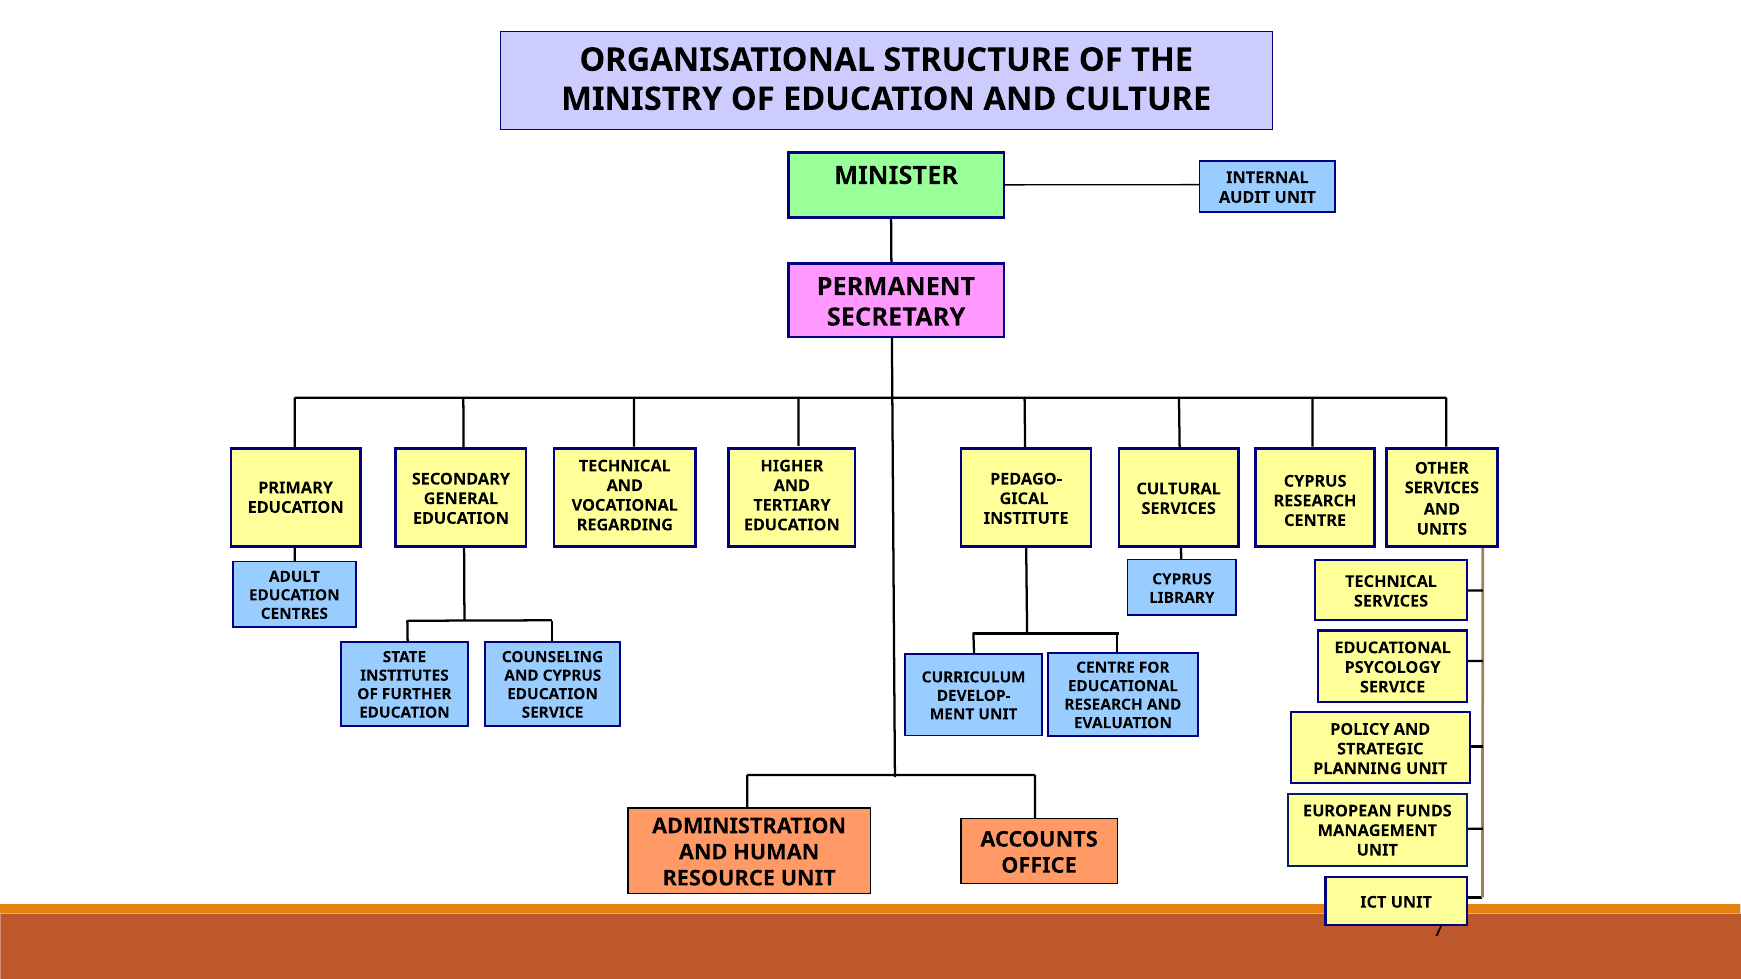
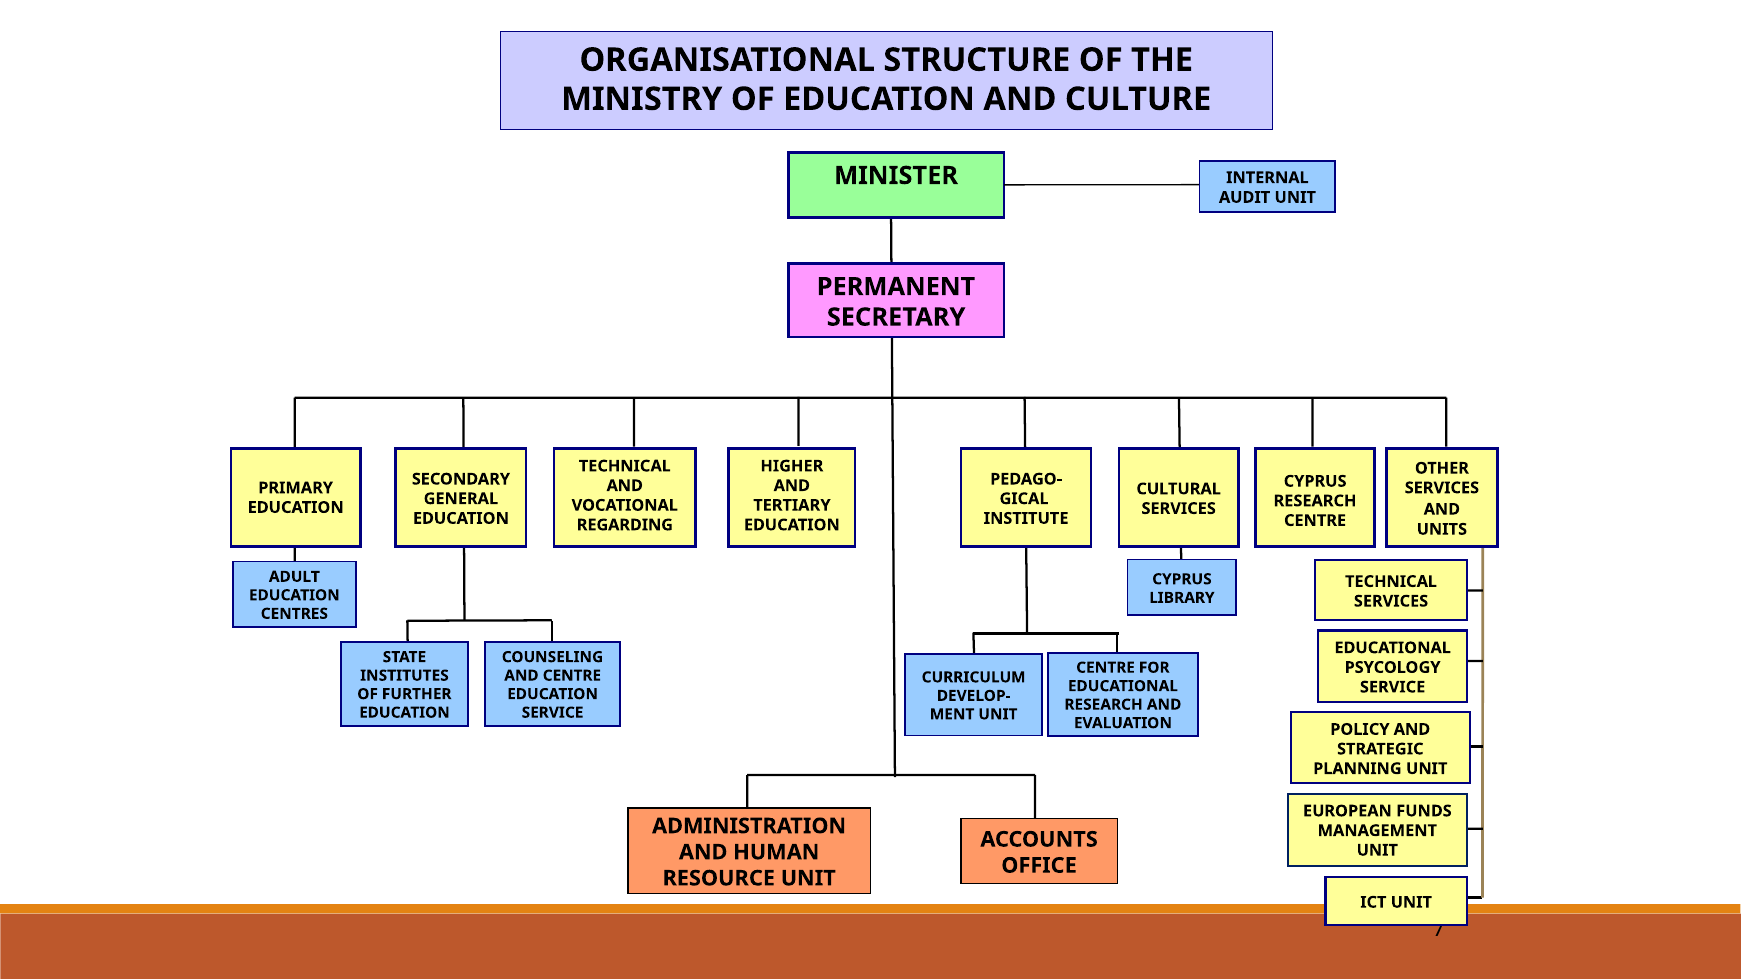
AND CYPRUS: CYPRUS -> CENTRE
